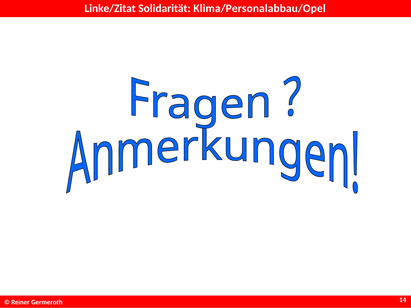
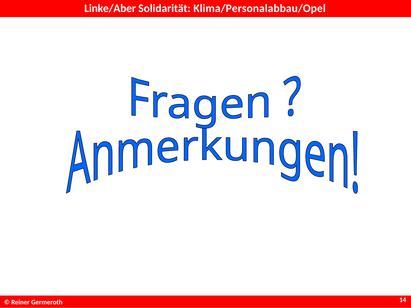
Linke/Zitat: Linke/Zitat -> Linke/Aber
